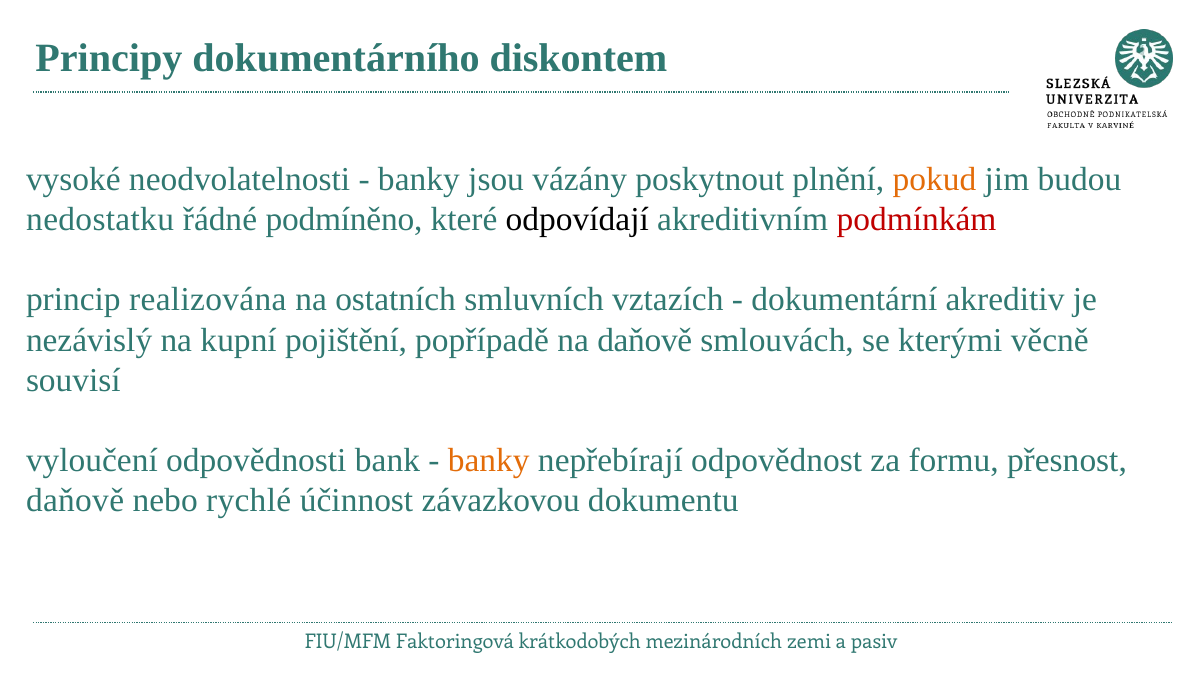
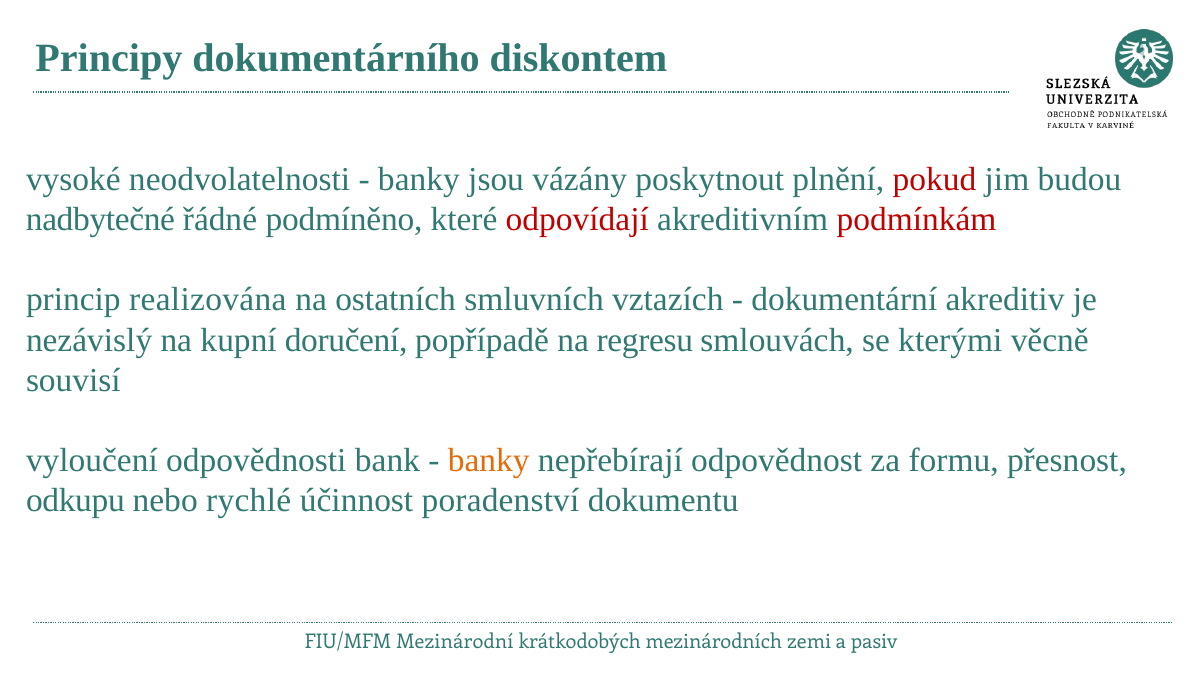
pokud colour: orange -> red
nedostatku: nedostatku -> nadbytečné
odpovídají colour: black -> red
pojištění: pojištění -> doručení
na daňově: daňově -> regresu
daňově at (75, 500): daňově -> odkupu
závazkovou: závazkovou -> poradenství
Faktoringová: Faktoringová -> Mezinárodní
